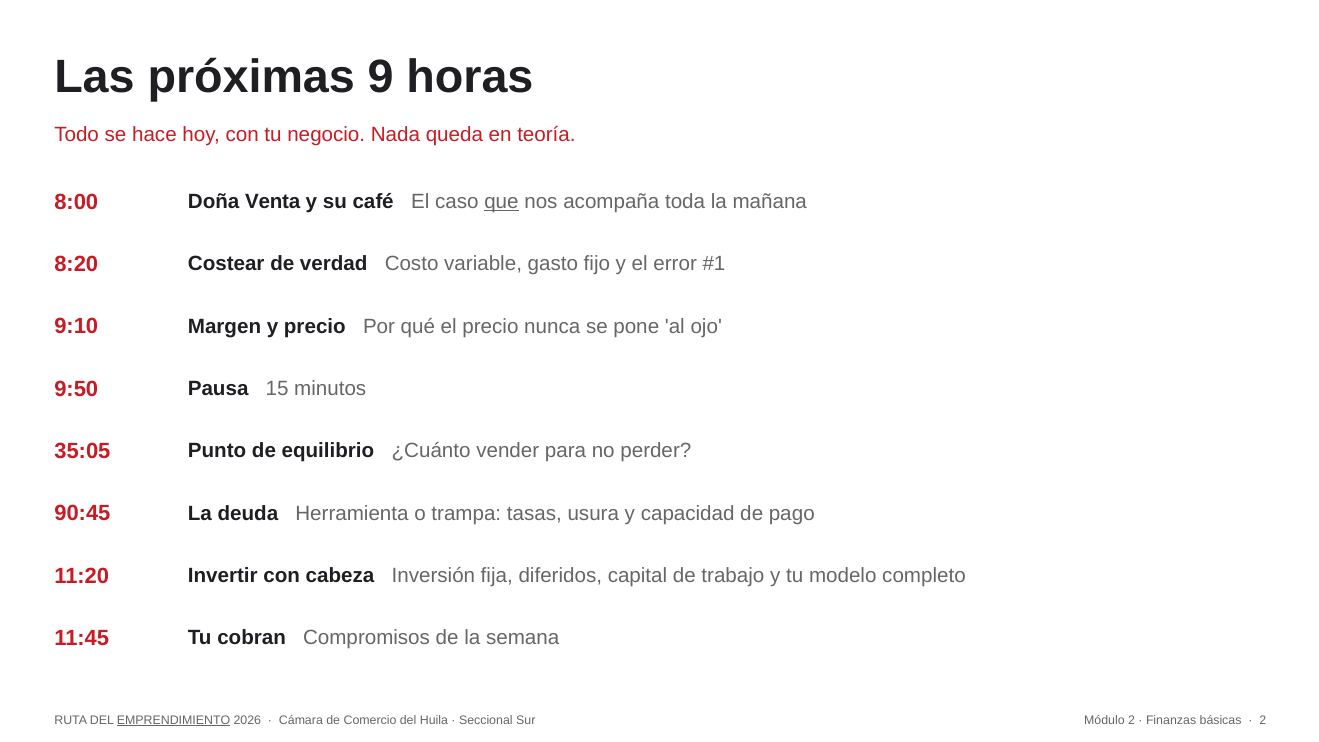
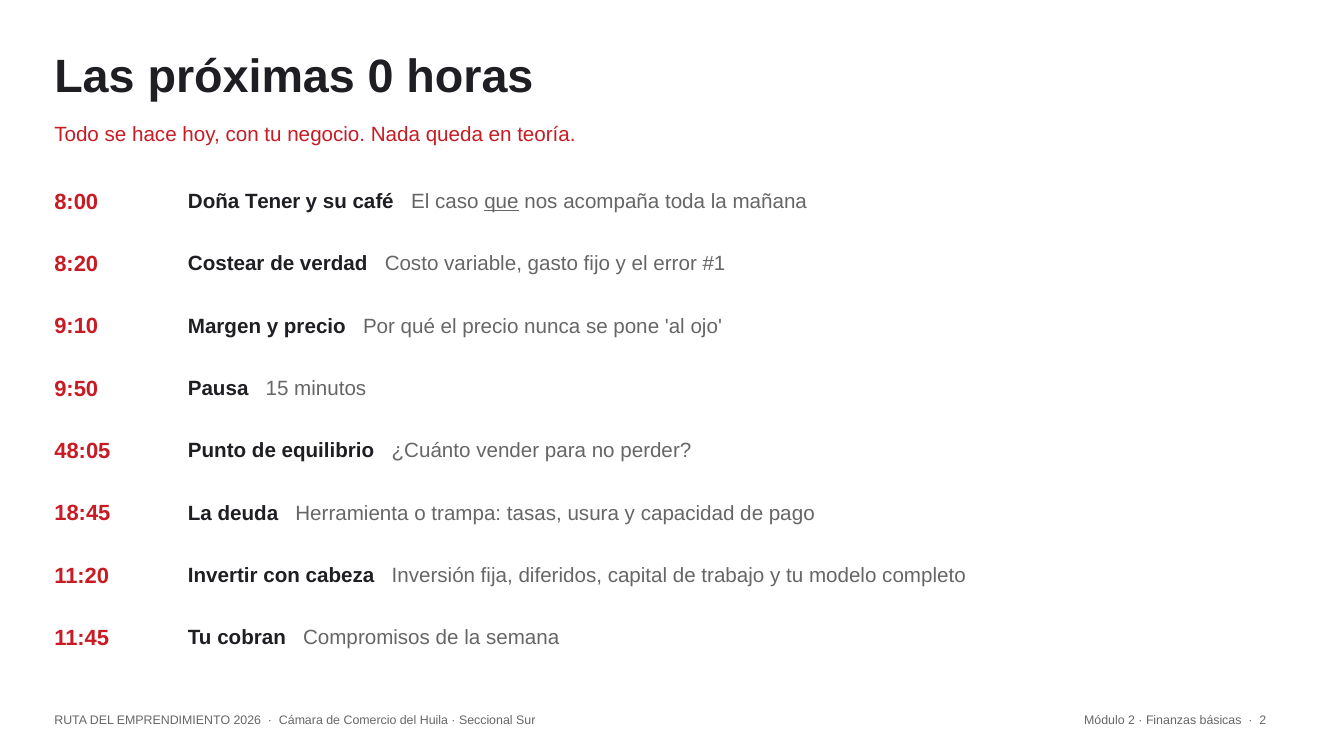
9: 9 -> 0
Venta: Venta -> Tener
35:05: 35:05 -> 48:05
90:45: 90:45 -> 18:45
EMPRENDIMIENTO underline: present -> none
